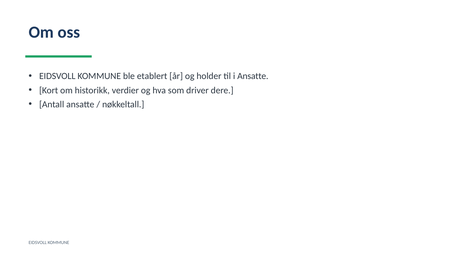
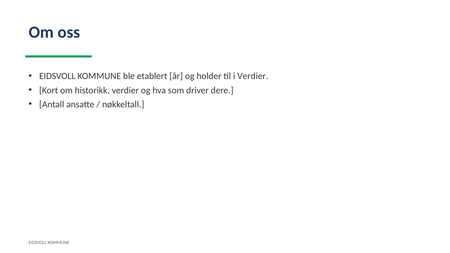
i Ansatte: Ansatte -> Verdier
